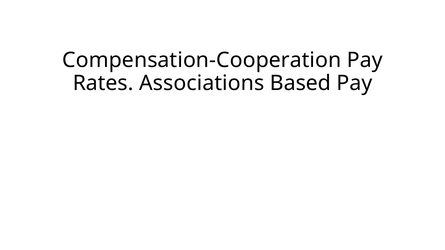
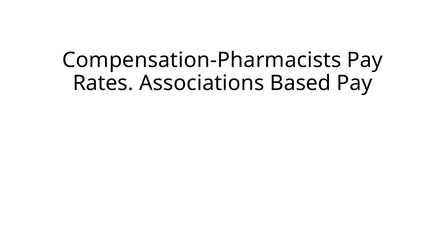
Compensation-Cooperation: Compensation-Cooperation -> Compensation-Pharmacists
